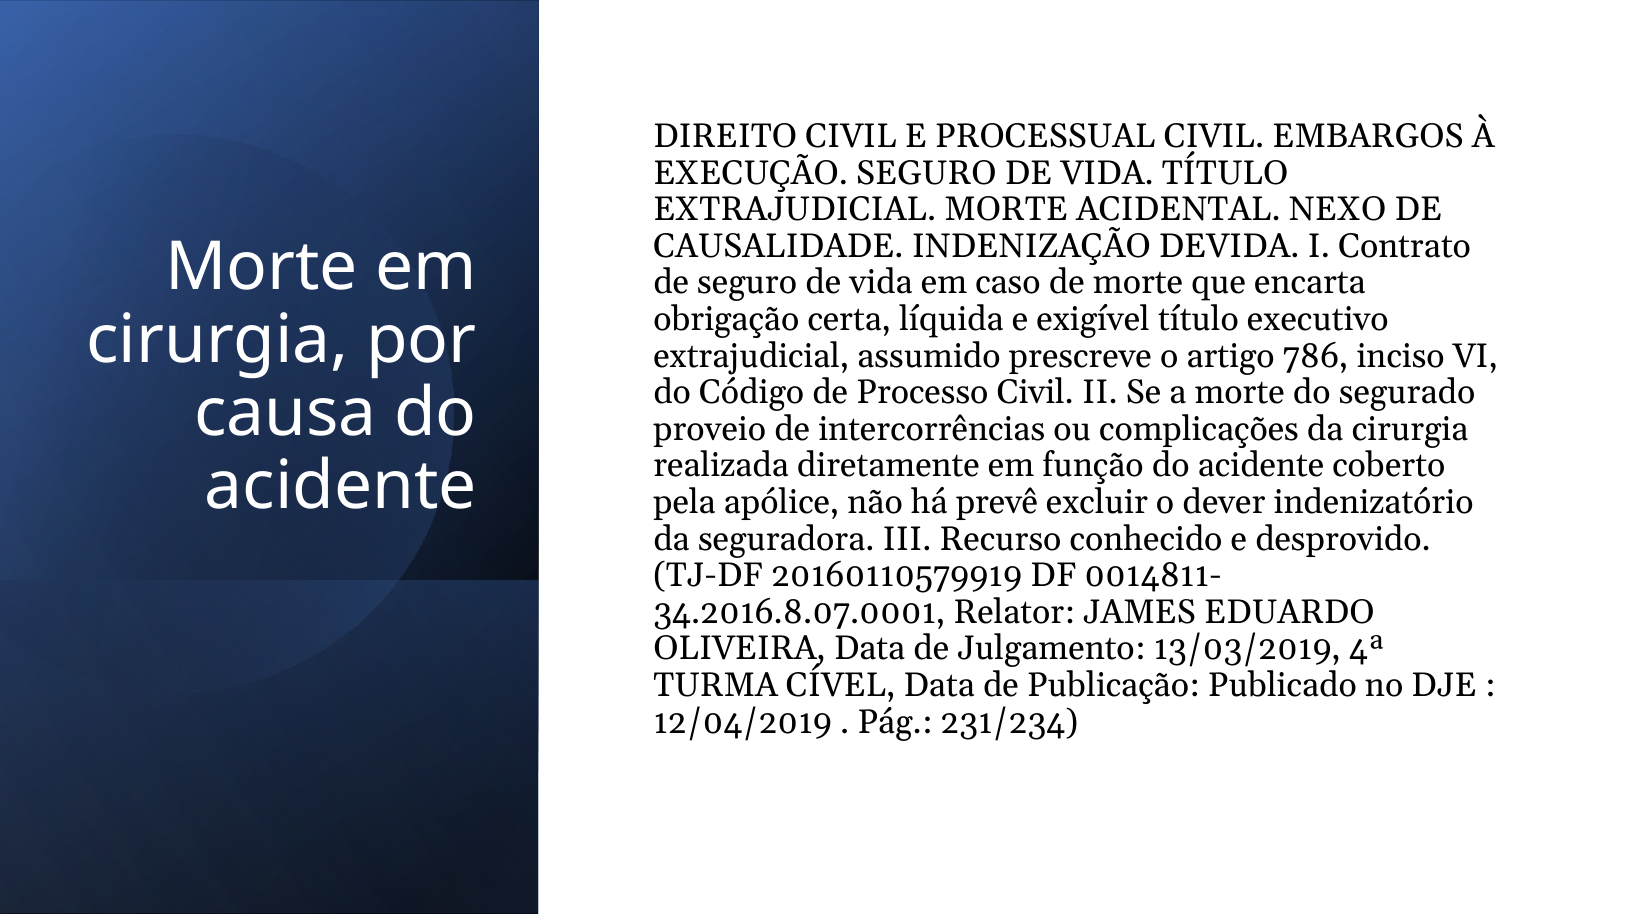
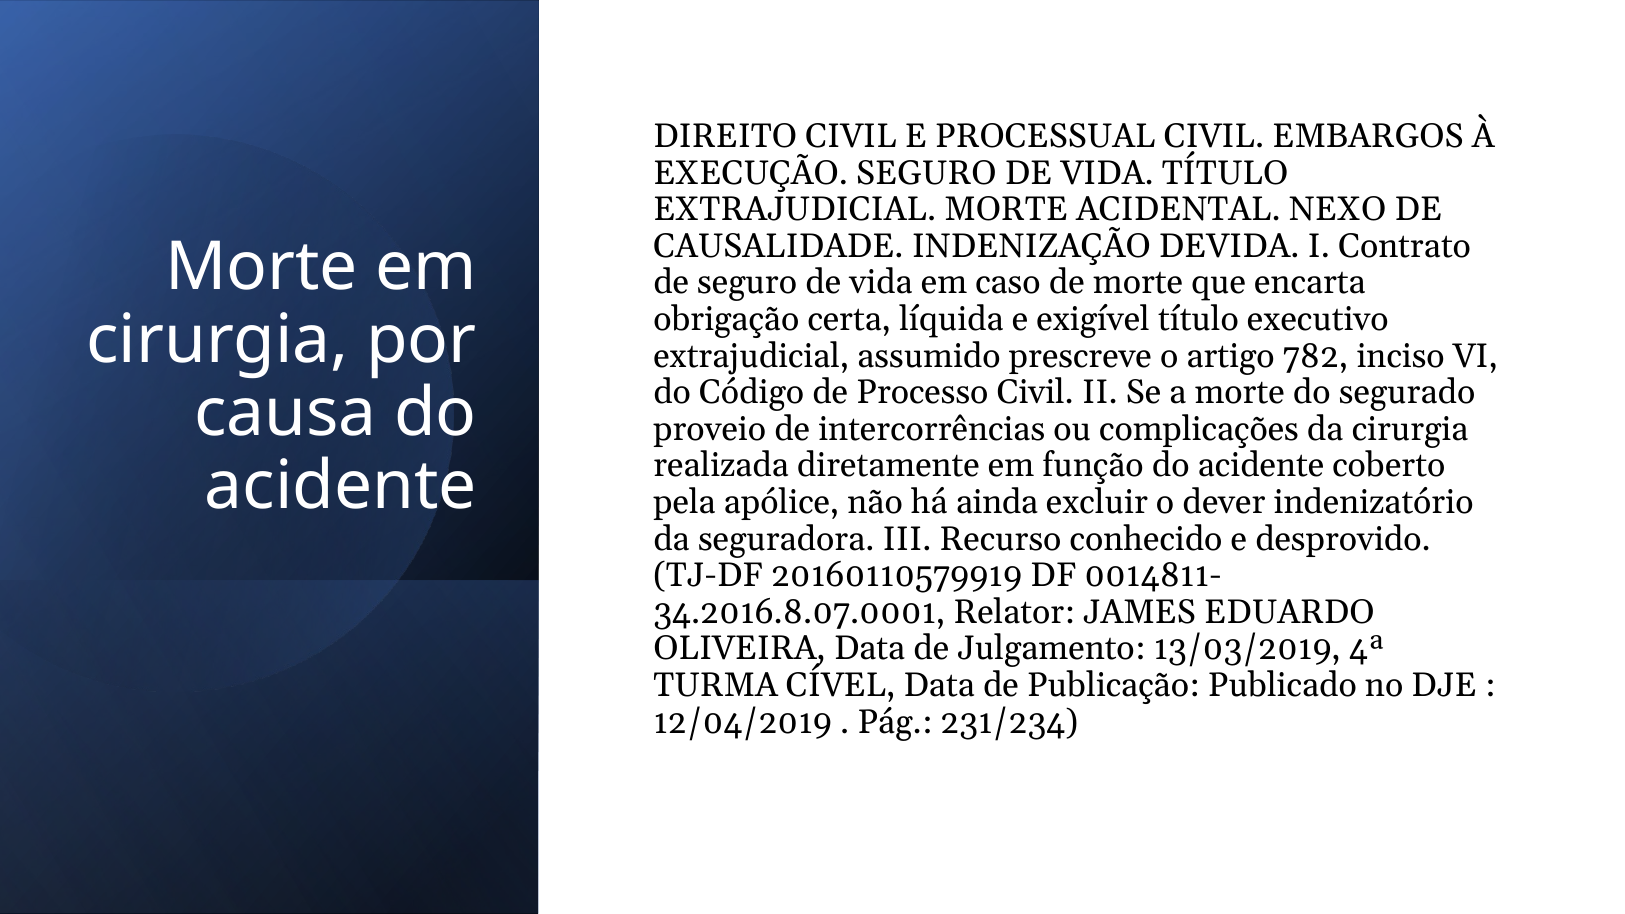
786: 786 -> 782
prevê: prevê -> ainda
